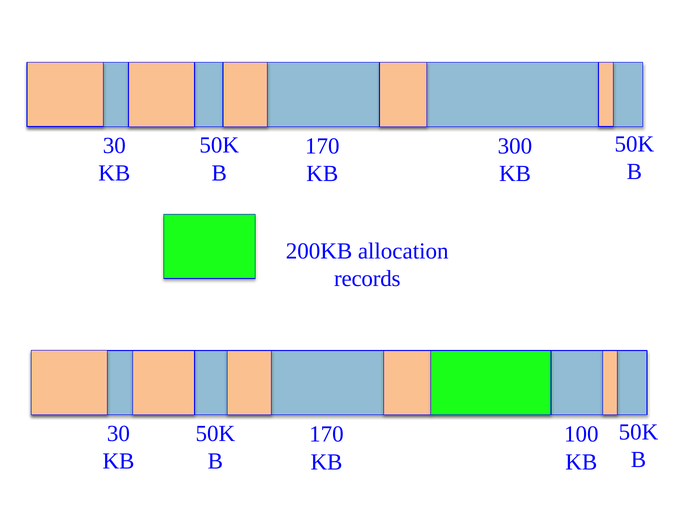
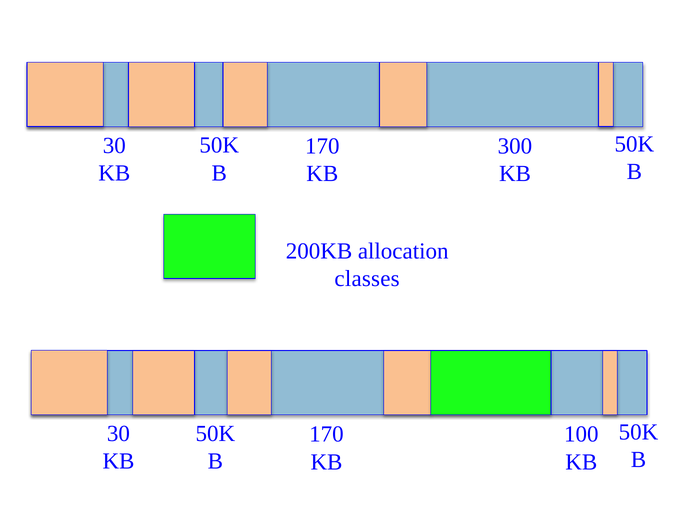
records: records -> classes
